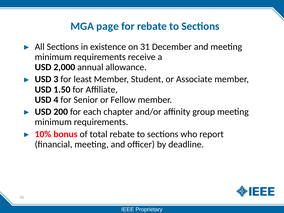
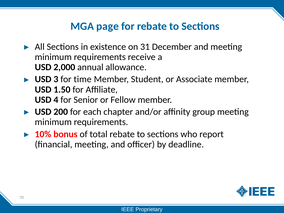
least: least -> time
